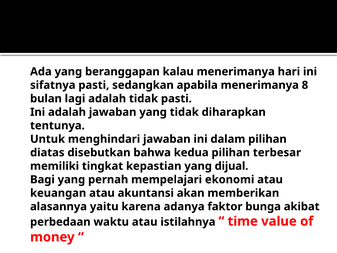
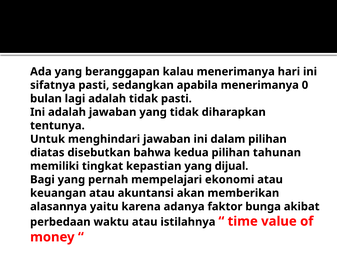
8: 8 -> 0
terbesar: terbesar -> tahunan
